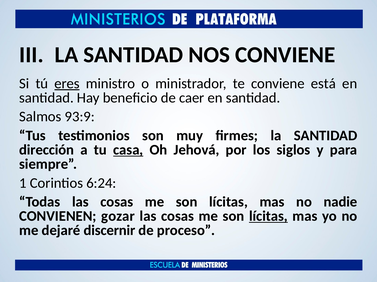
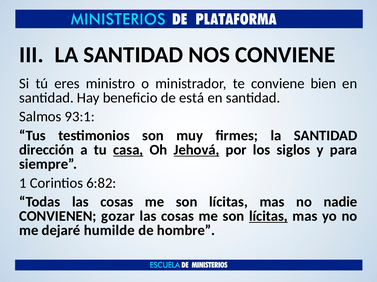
eres underline: present -> none
está: está -> bien
caer: caer -> está
93:9: 93:9 -> 93:1
Jehová underline: none -> present
6:24: 6:24 -> 6:82
discernir: discernir -> humilde
proceso: proceso -> hombre
